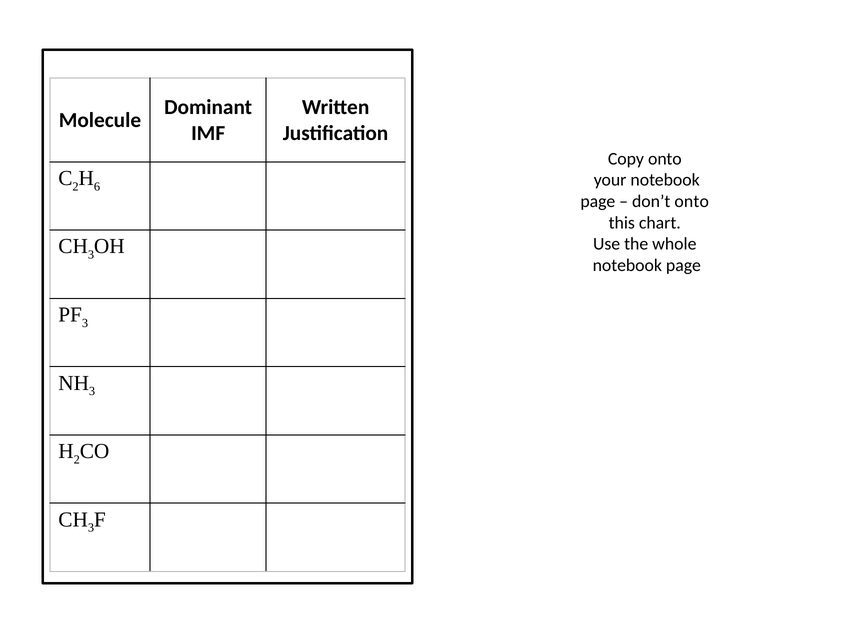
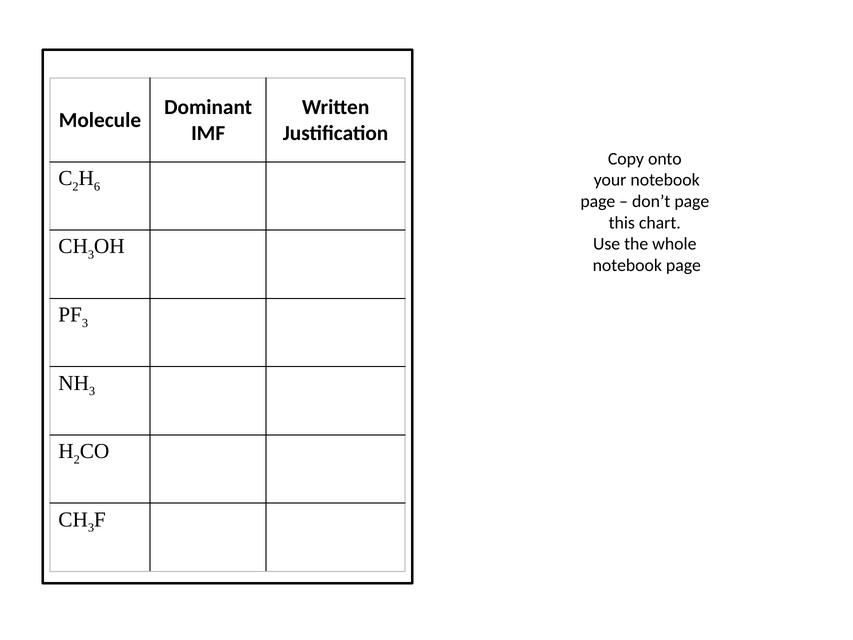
don’t onto: onto -> page
